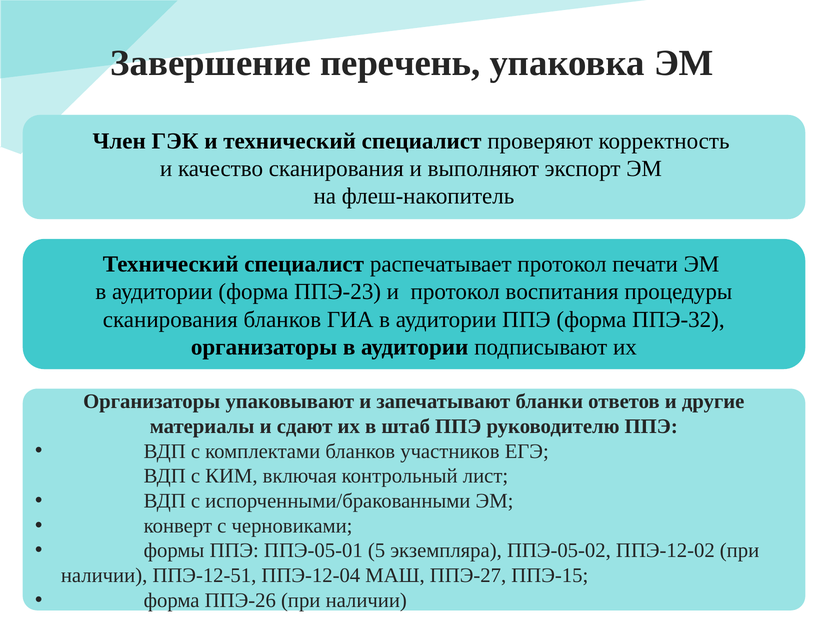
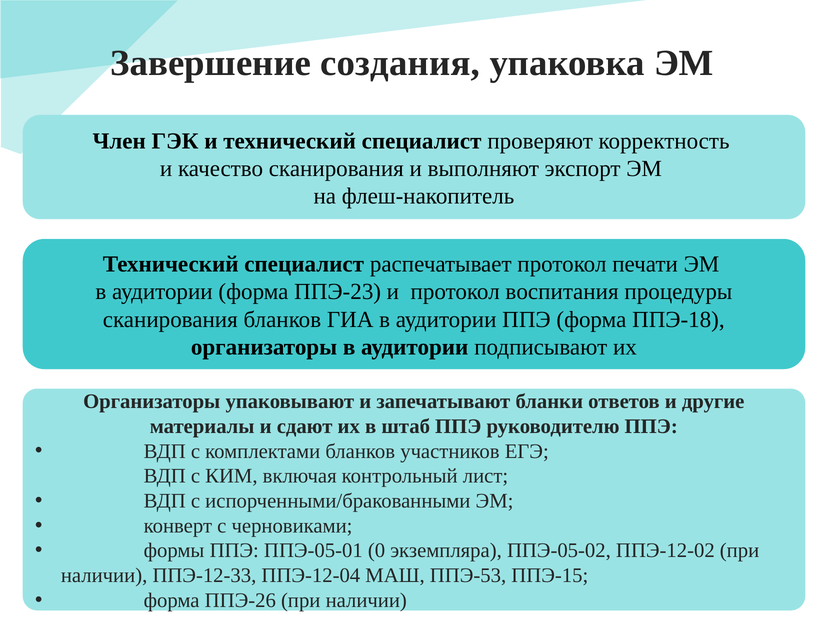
перечень: перечень -> создания
ППЭ-32: ППЭ-32 -> ППЭ-18
5: 5 -> 0
ППЭ-12-51: ППЭ-12-51 -> ППЭ-12-33
ППЭ-27: ППЭ-27 -> ППЭ-53
